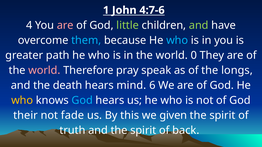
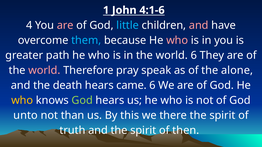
4:7-6: 4:7-6 -> 4:1-6
little colour: light green -> light blue
and at (199, 25) colour: light green -> pink
who at (177, 40) colour: light blue -> pink
world 0: 0 -> 6
longs: longs -> alone
mind: mind -> came
God at (82, 101) colour: light blue -> light green
their: their -> unto
fade: fade -> than
given: given -> there
back: back -> then
